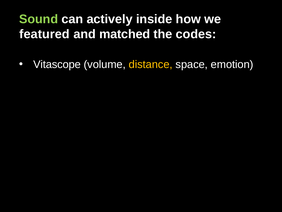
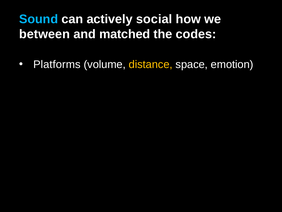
Sound colour: light green -> light blue
inside: inside -> social
featured: featured -> between
Vitascope: Vitascope -> Platforms
